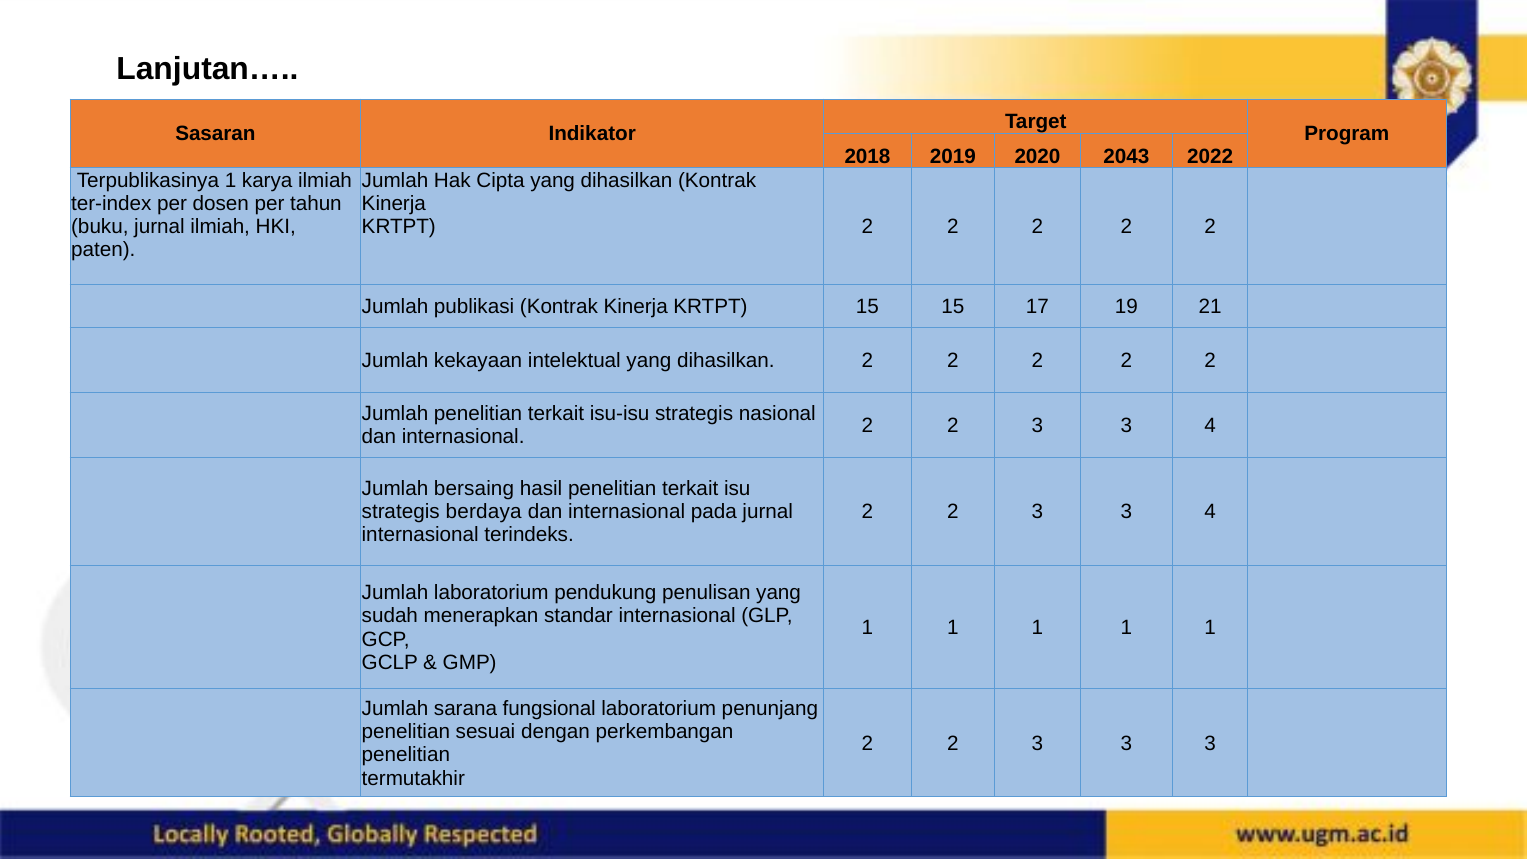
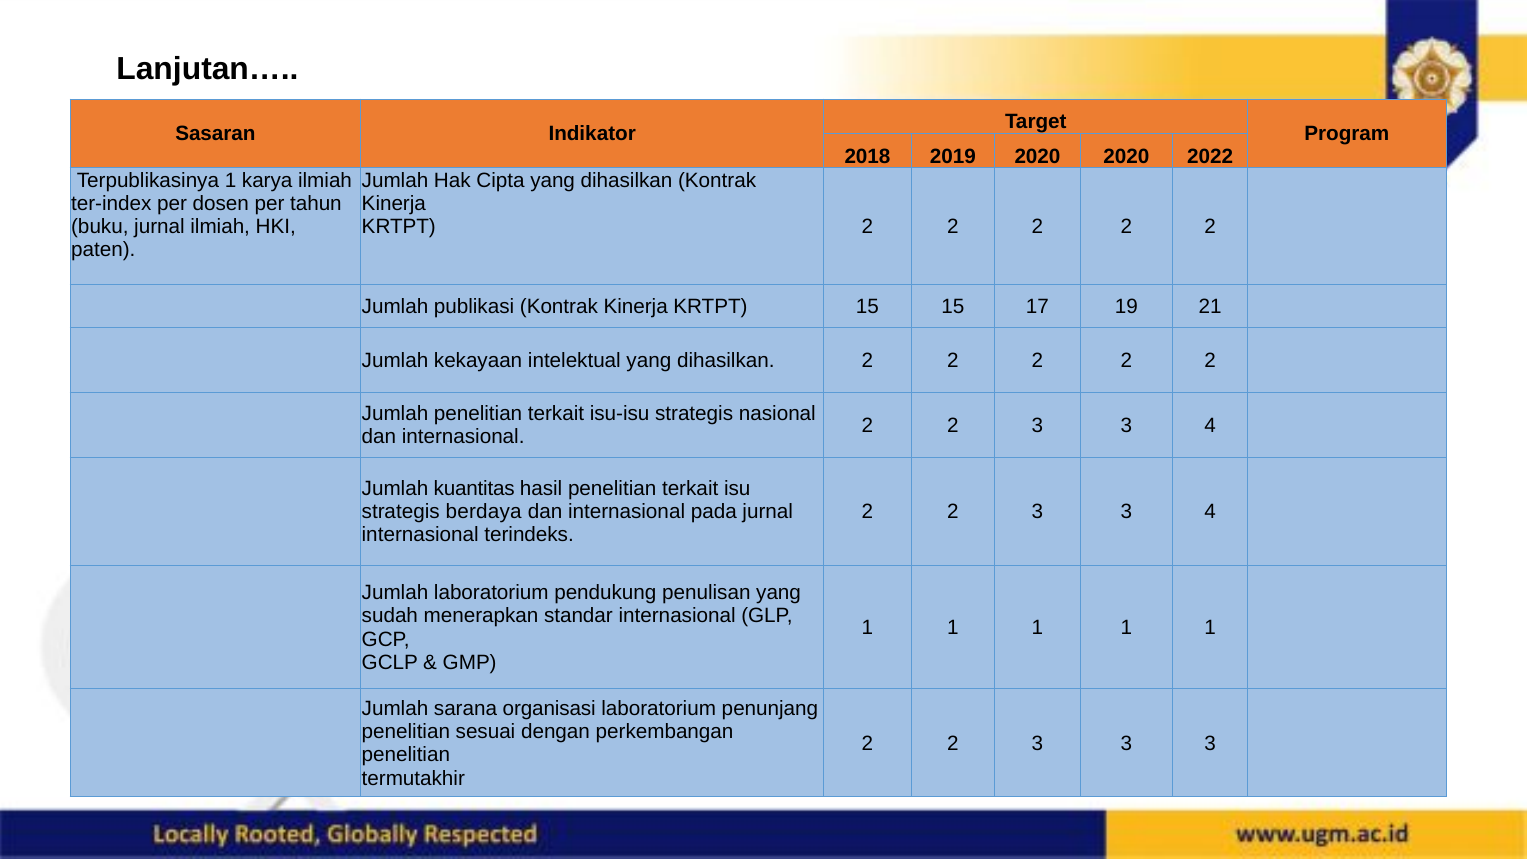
2020 2043: 2043 -> 2020
bersaing: bersaing -> kuantitas
fungsional: fungsional -> organisasi
